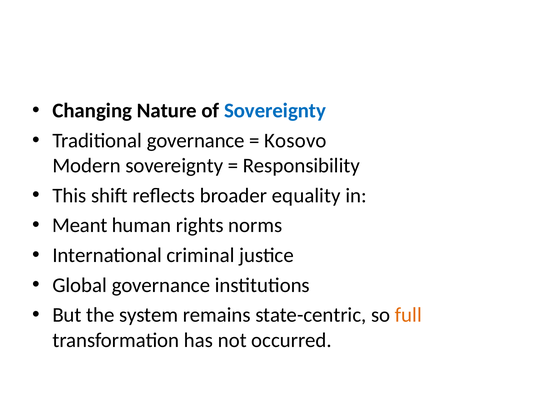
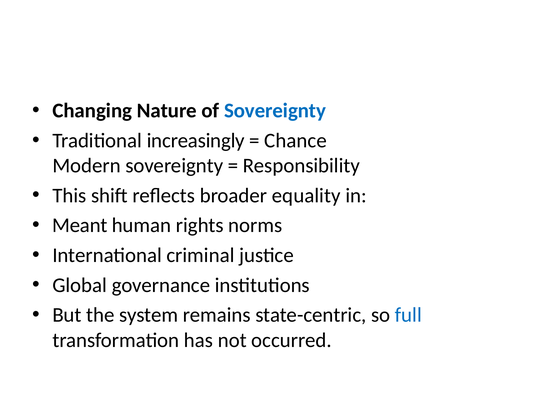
Traditional governance: governance -> increasingly
Kosovo: Kosovo -> Chance
full colour: orange -> blue
